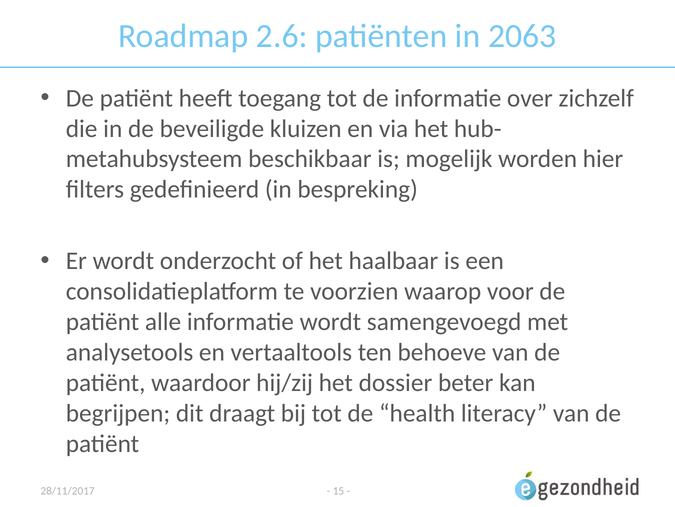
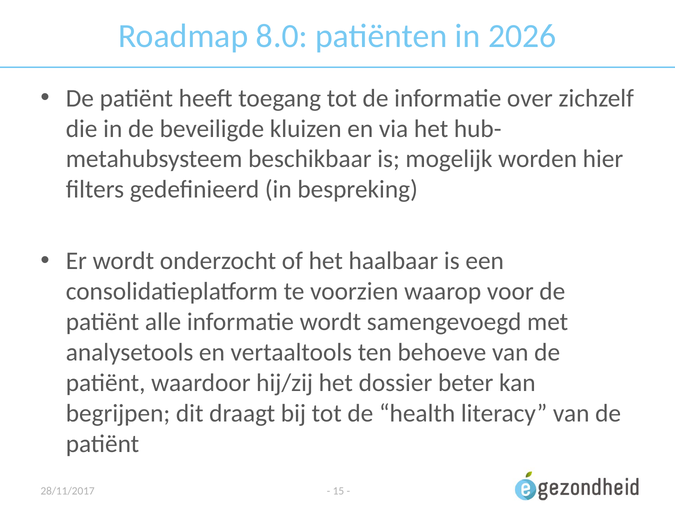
2.6: 2.6 -> 8.0
2063: 2063 -> 2026
